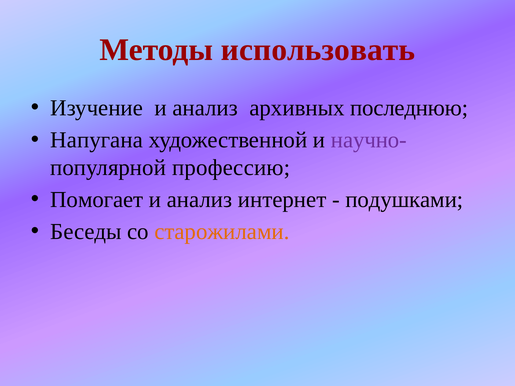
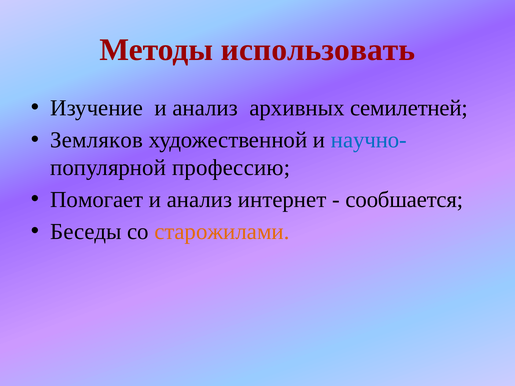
последнюю: последнюю -> семилетней
Напугана: Напугана -> Земляков
научно- colour: purple -> blue
подушками: подушками -> сообшается
